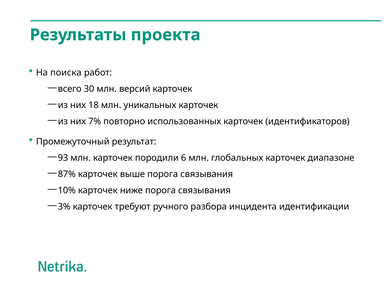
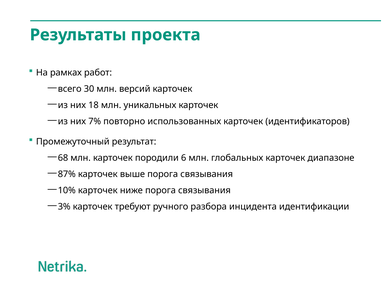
поиска: поиска -> рамках
93: 93 -> 68
